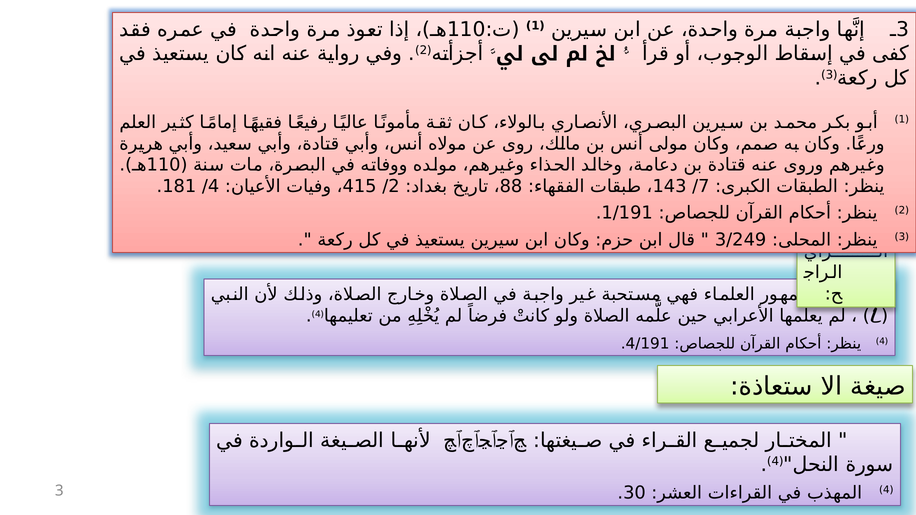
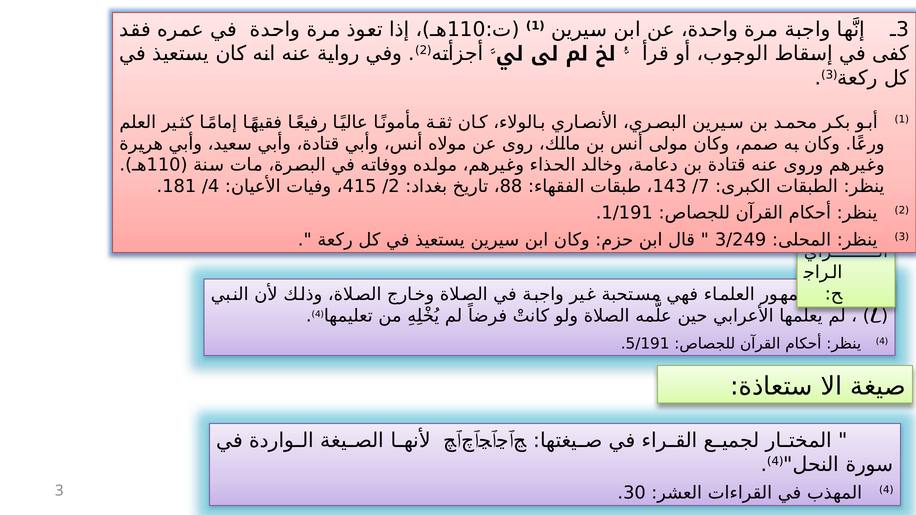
4/191: 4/191 -> 5/191
